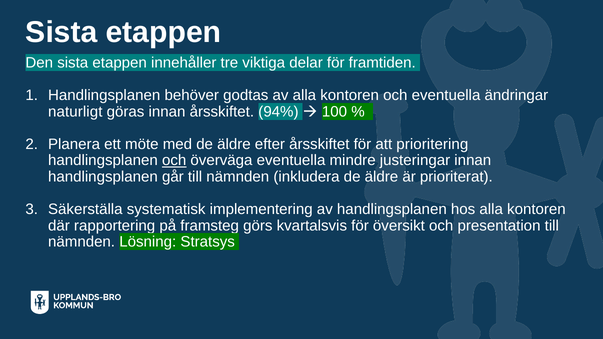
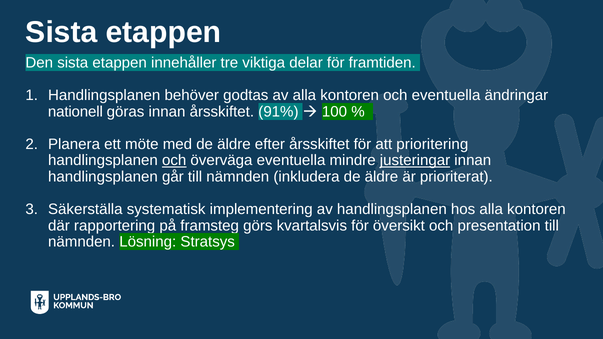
naturligt: naturligt -> nationell
94%: 94% -> 91%
justeringar underline: none -> present
